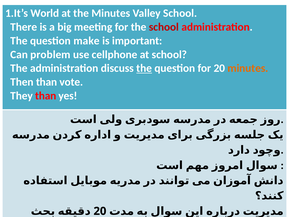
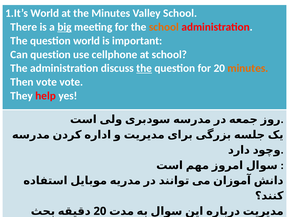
big underline: none -> present
school at (164, 27) colour: red -> orange
question make: make -> world
Can problem: problem -> question
Then than: than -> vote
They than: than -> help
